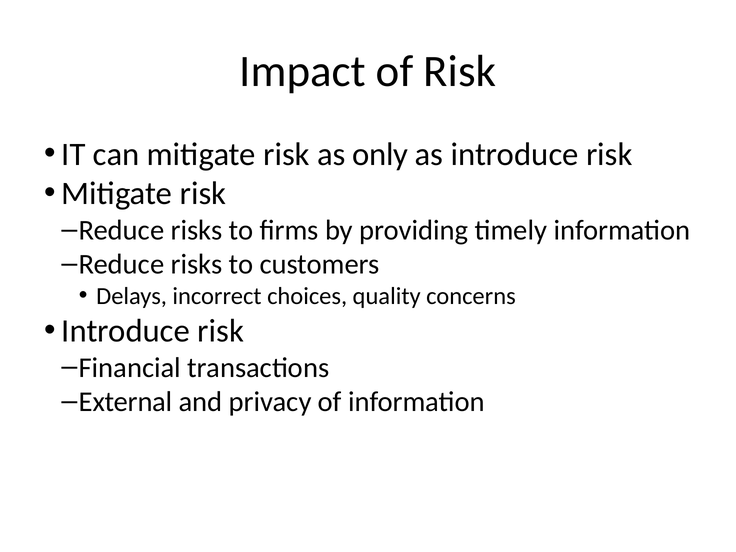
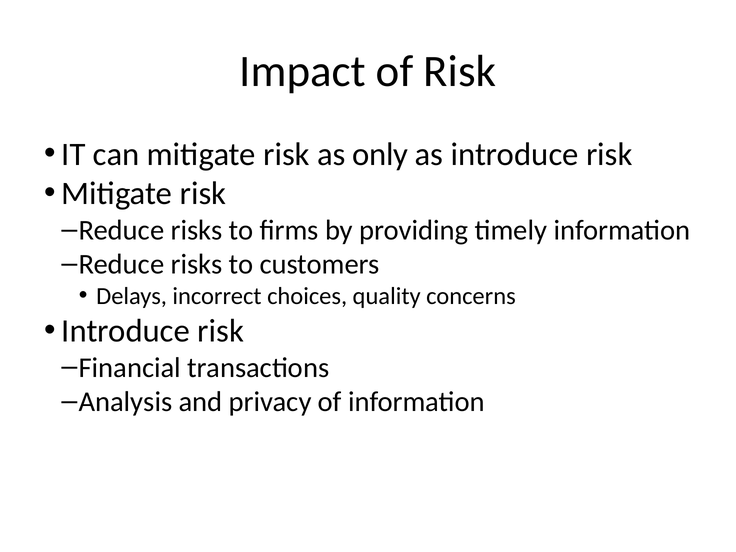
External: External -> Analysis
